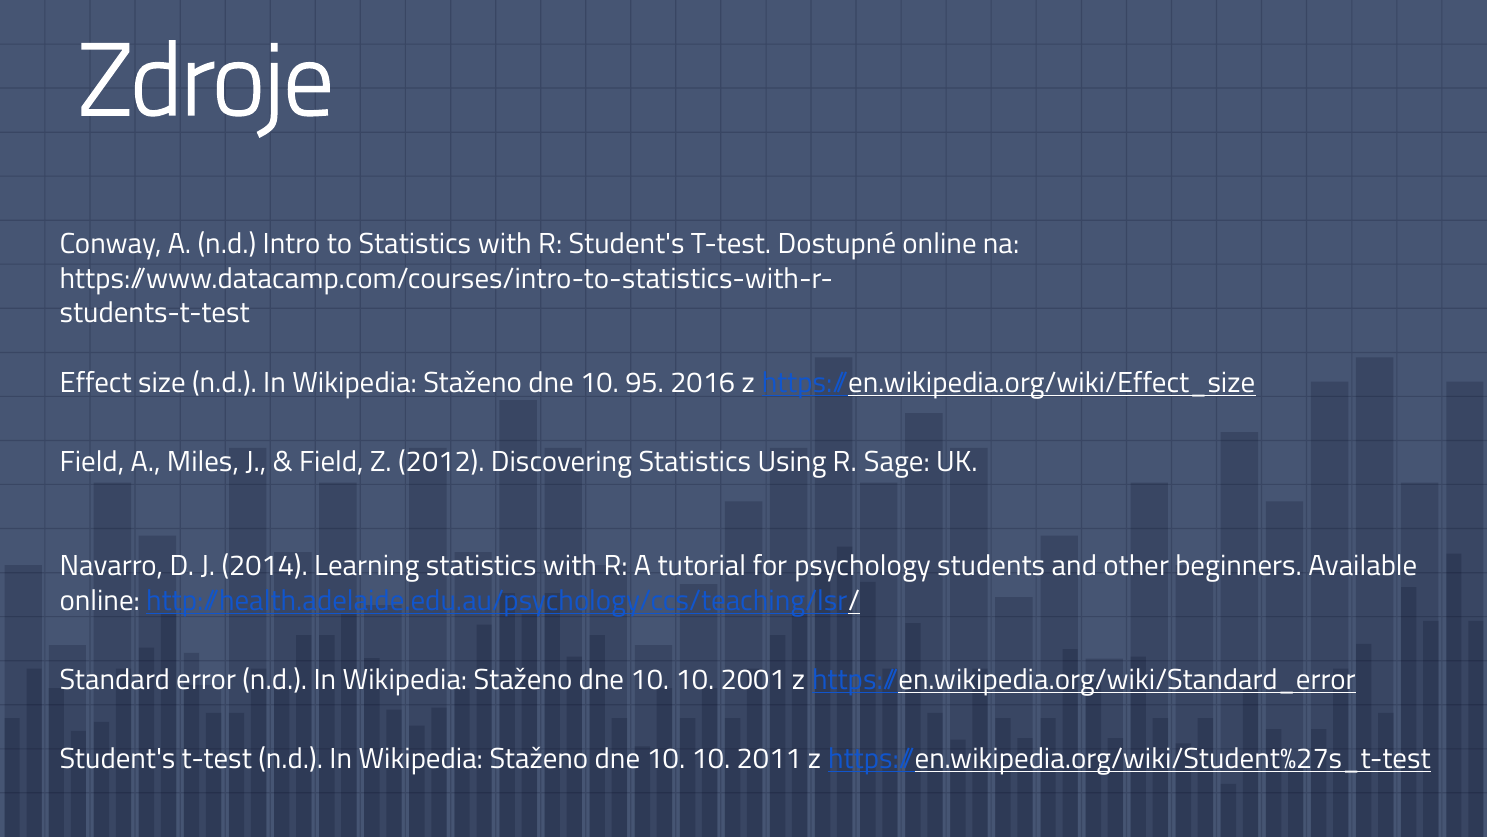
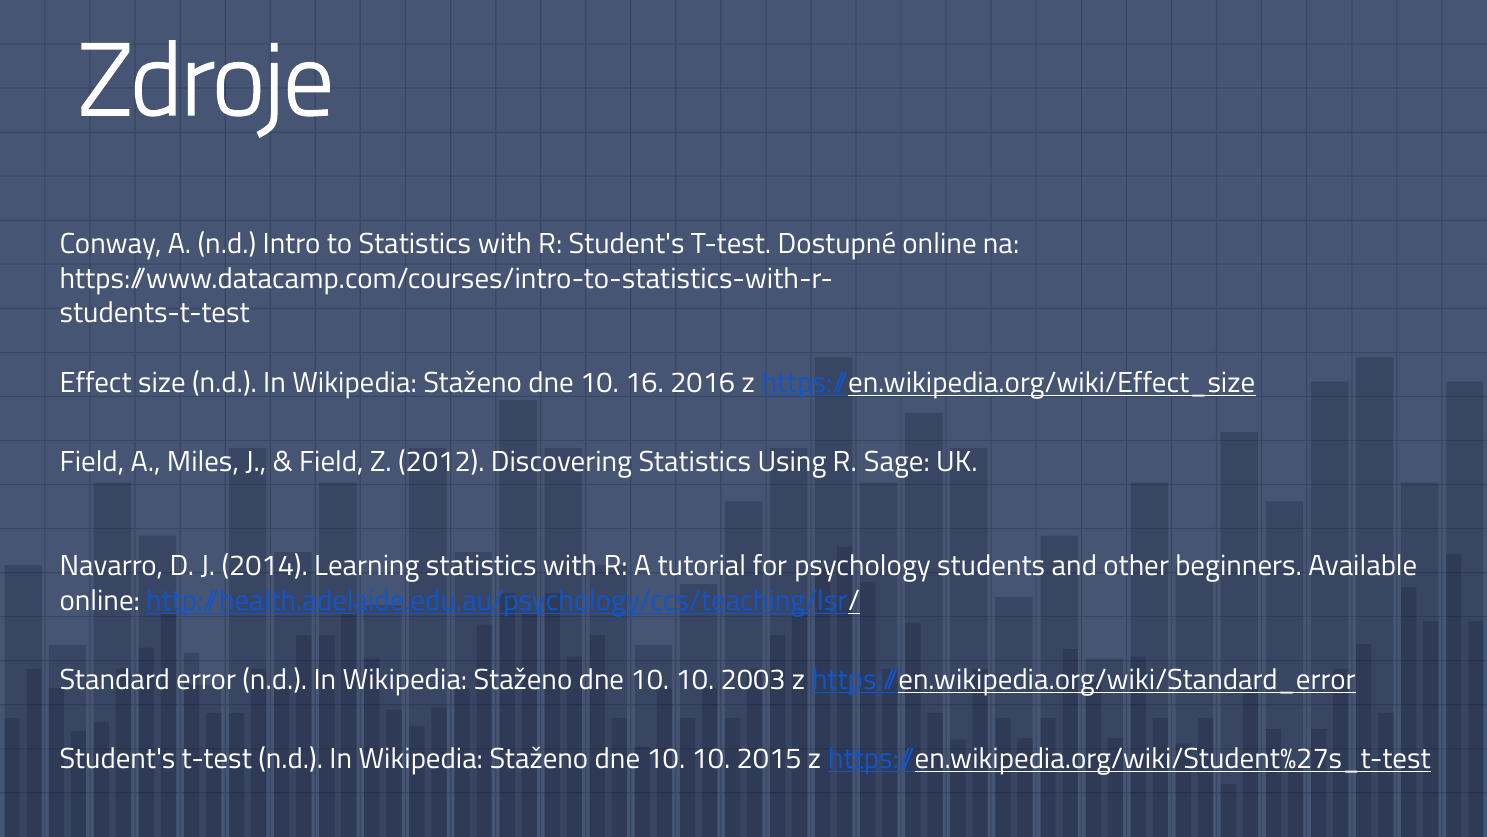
95: 95 -> 16
2001: 2001 -> 2003
2011: 2011 -> 2015
